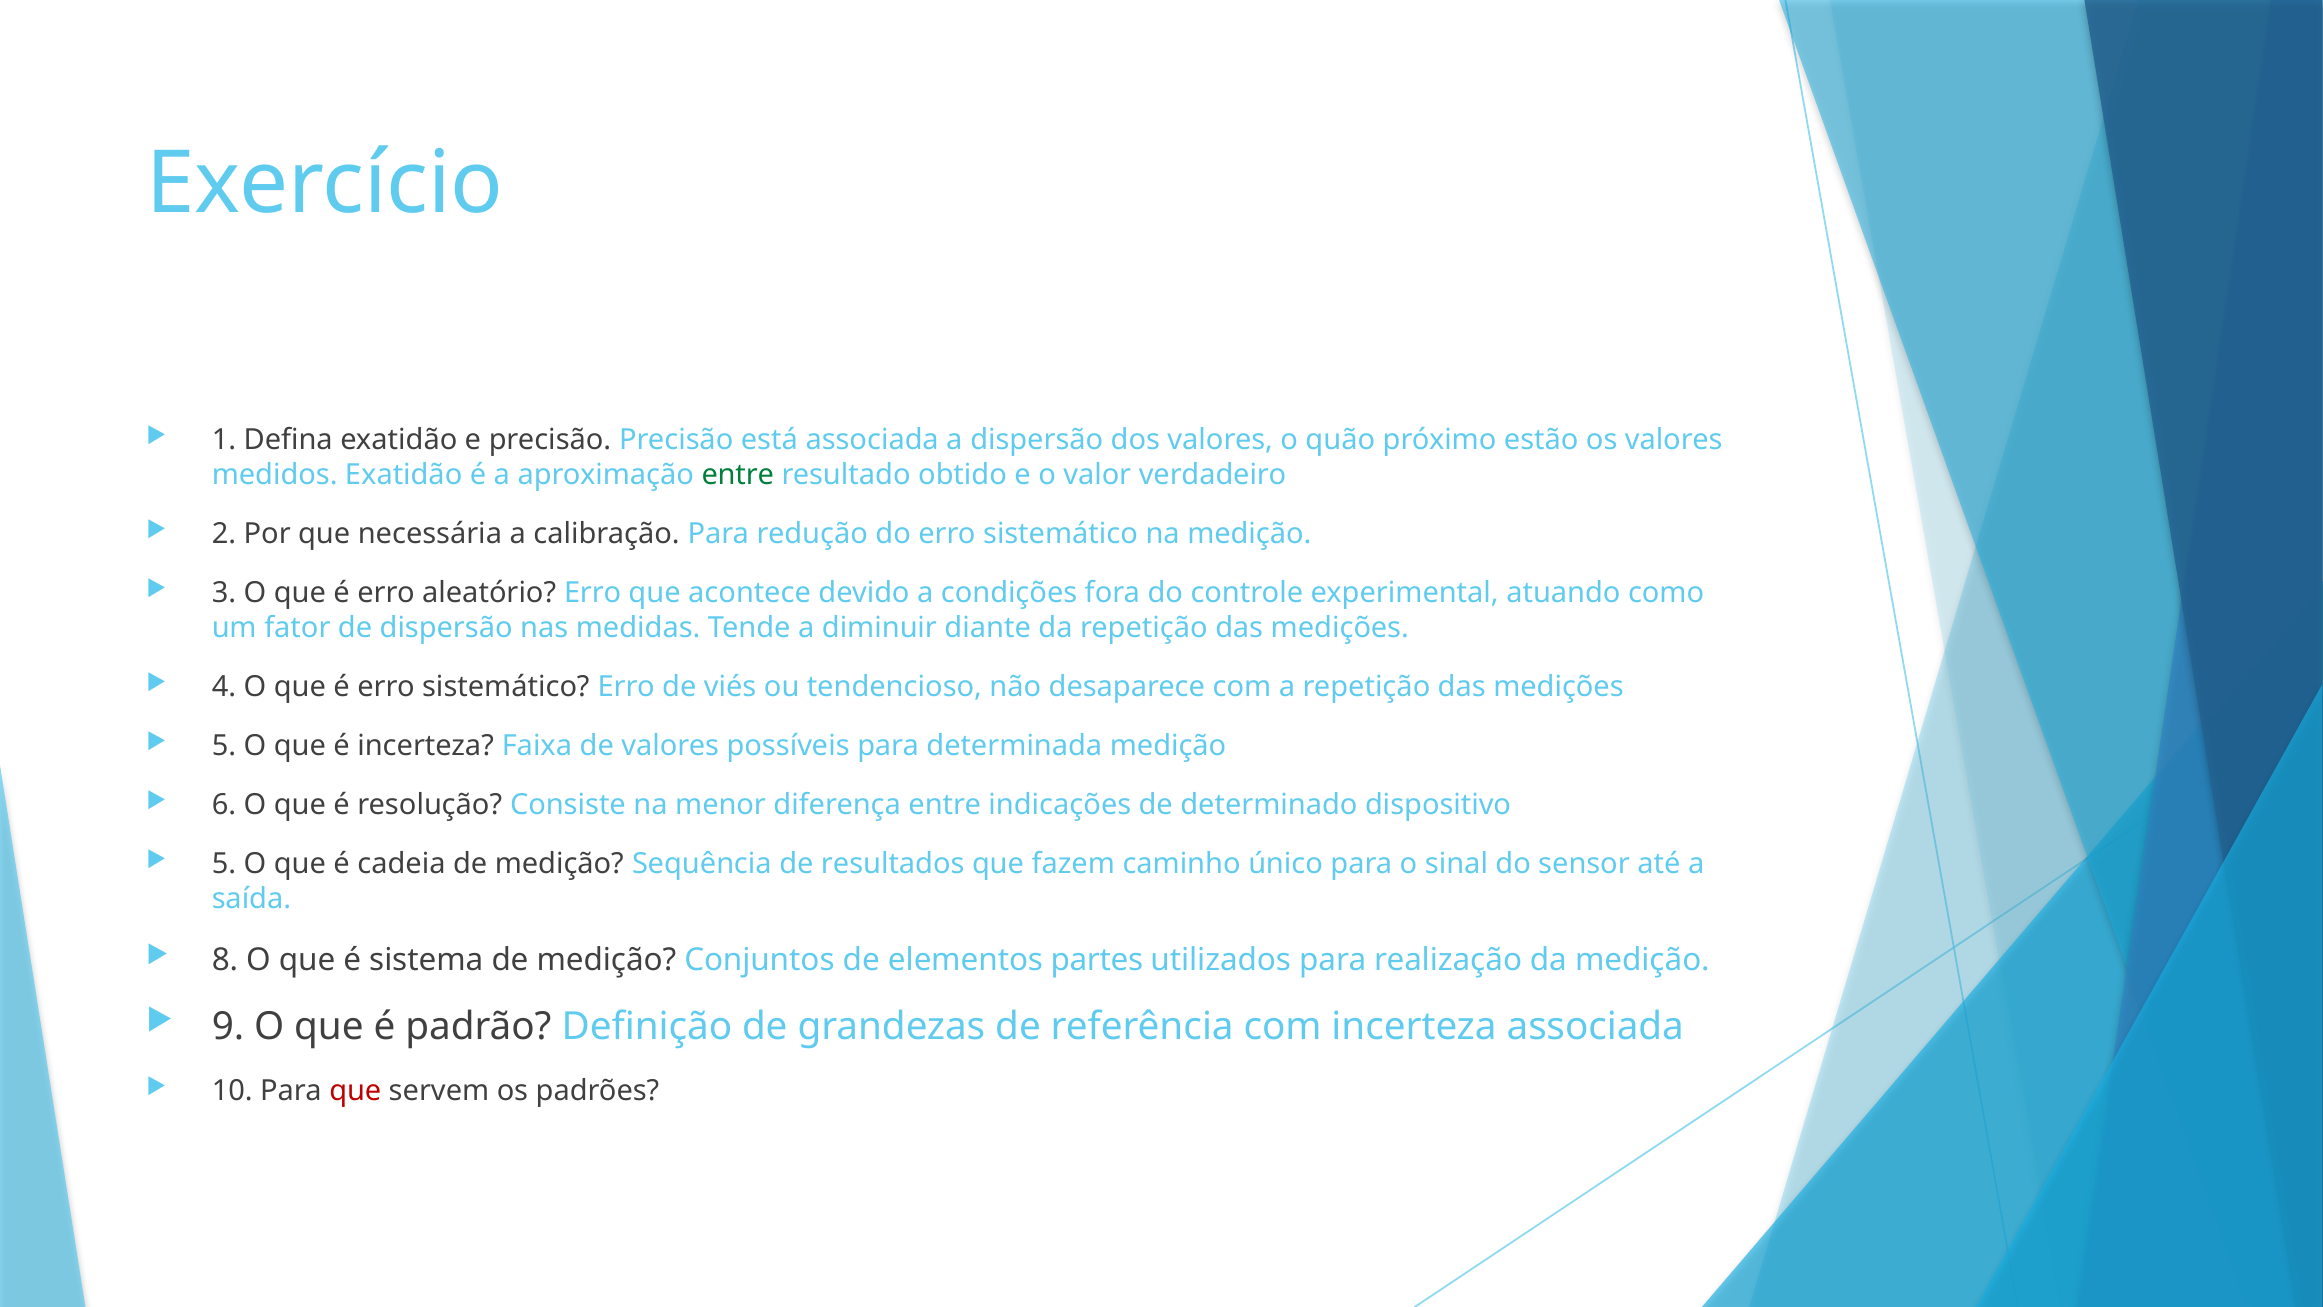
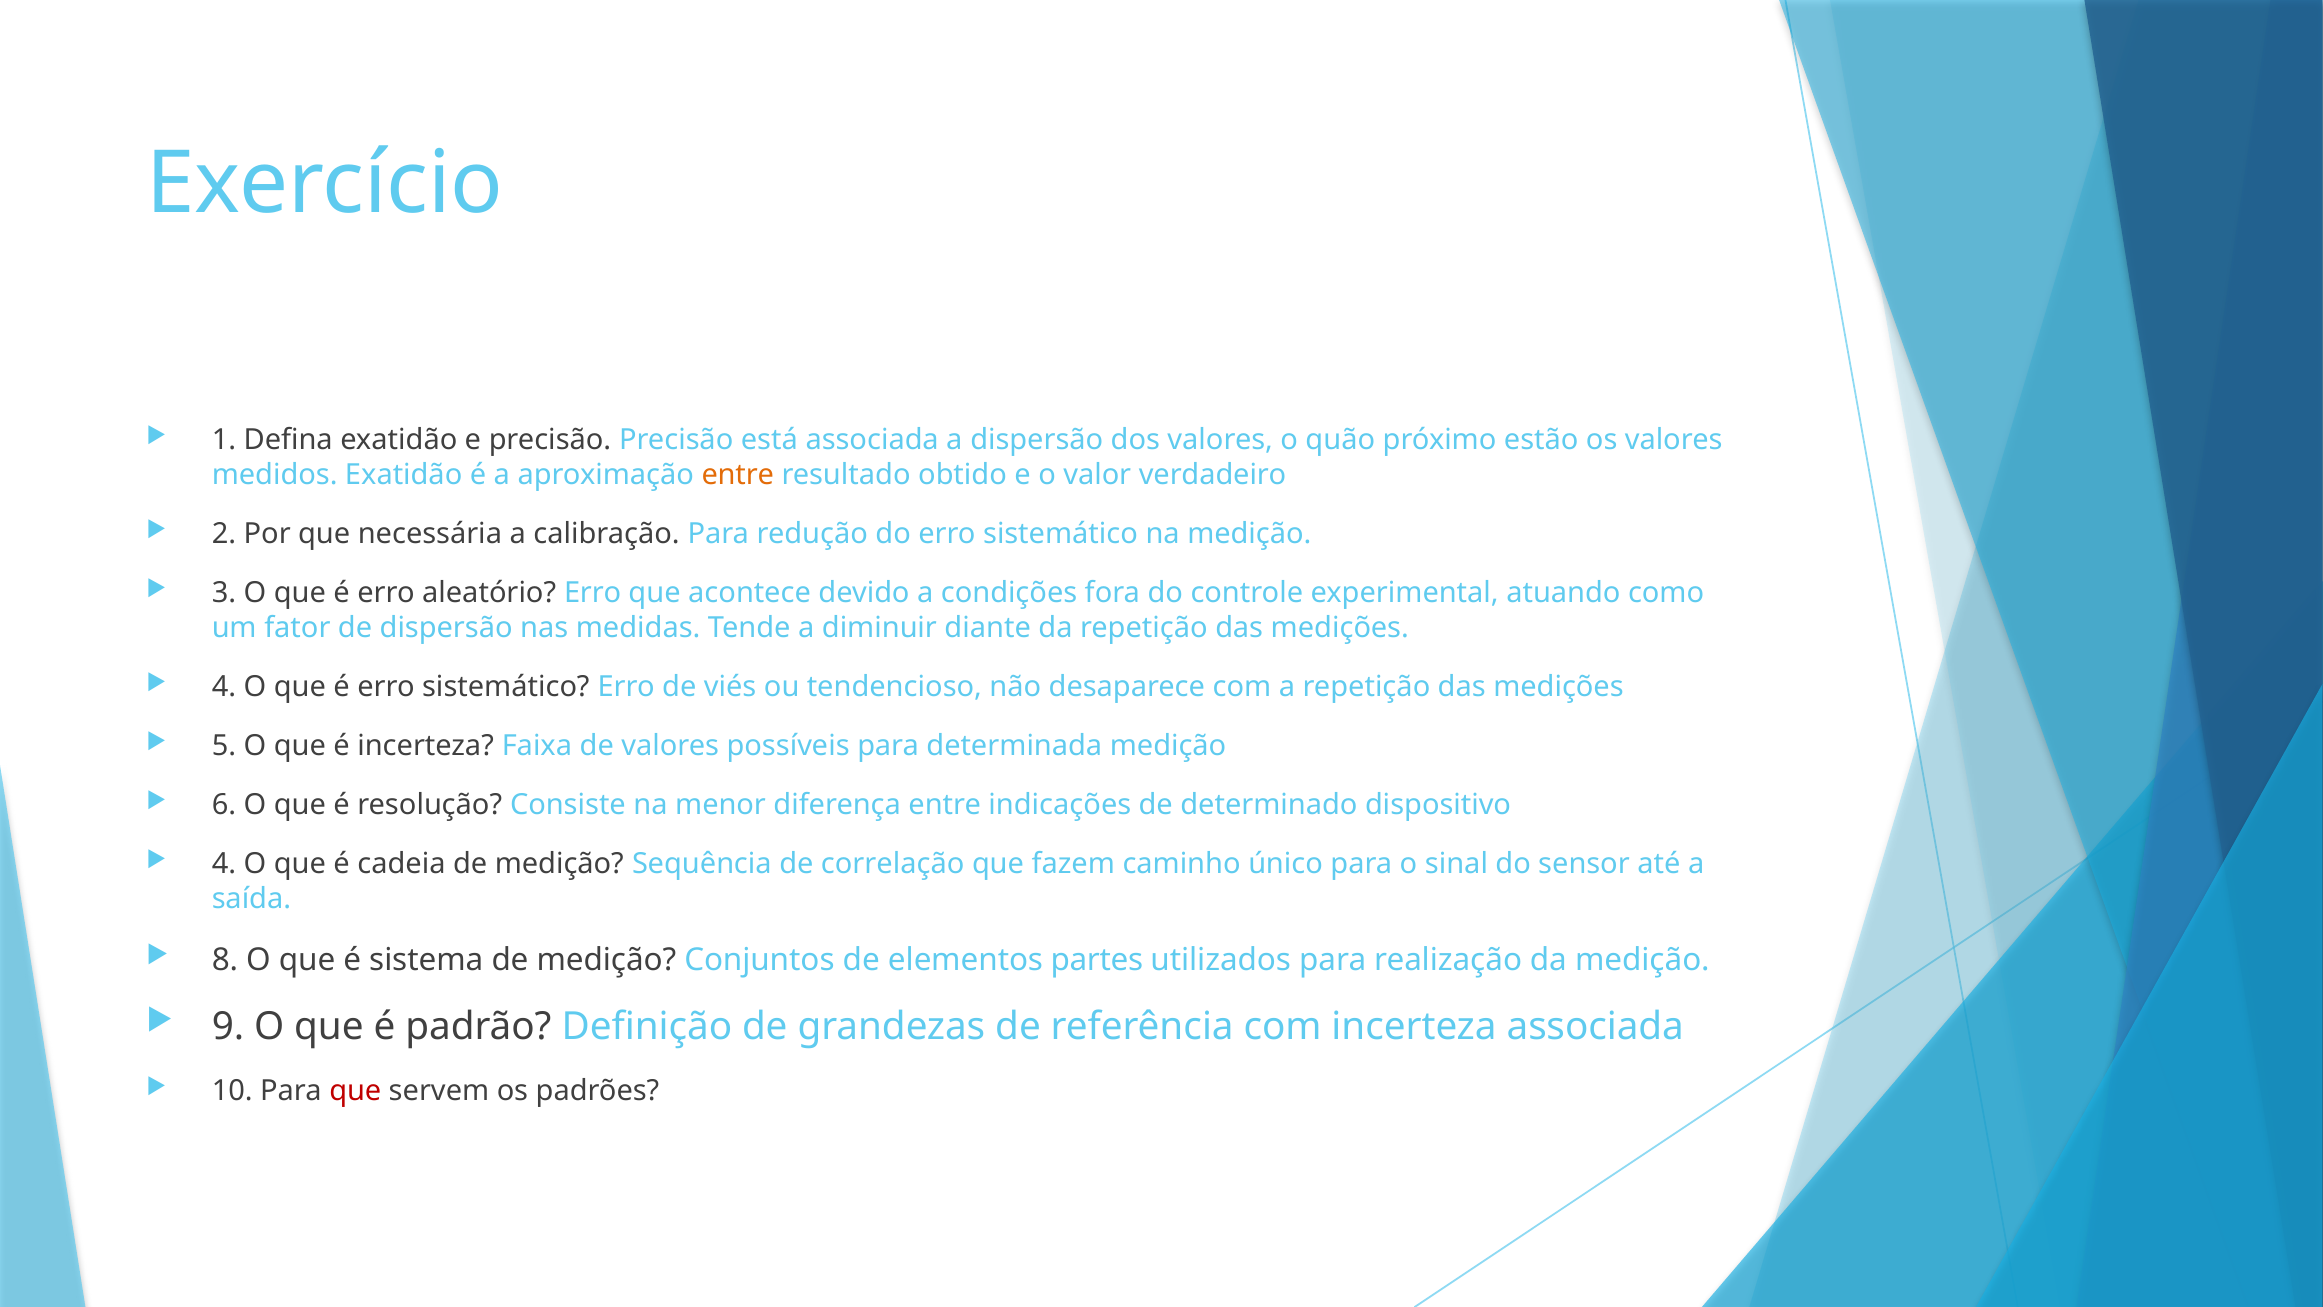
entre at (738, 475) colour: green -> orange
5 at (224, 864): 5 -> 4
resultados: resultados -> correlação
